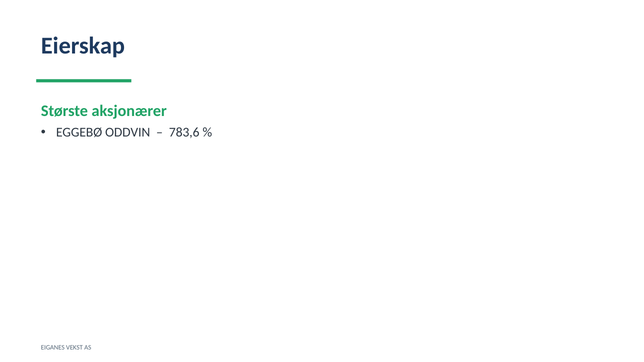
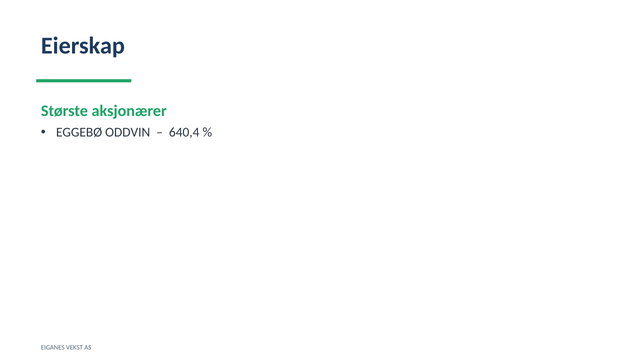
783,6: 783,6 -> 640,4
